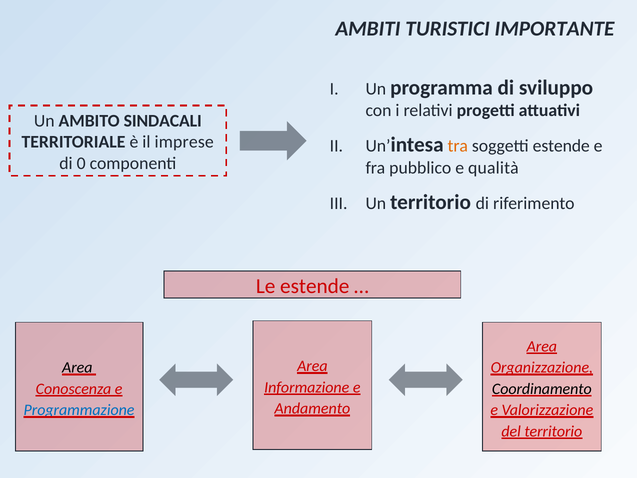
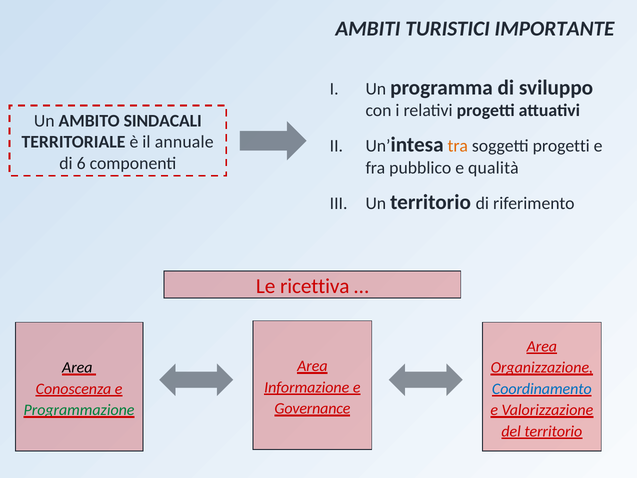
imprese: imprese -> annuale
soggetti estende: estende -> progetti
0: 0 -> 6
Le estende: estende -> ricettiva
Coordinamento colour: black -> blue
Andamento: Andamento -> Governance
Programmazione colour: blue -> green
